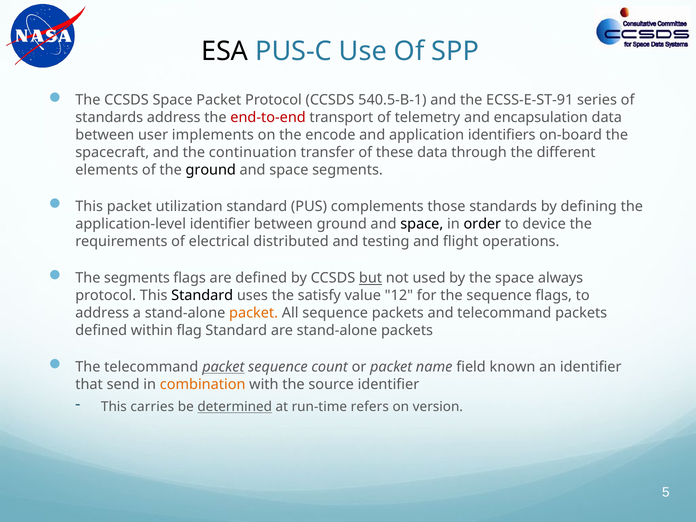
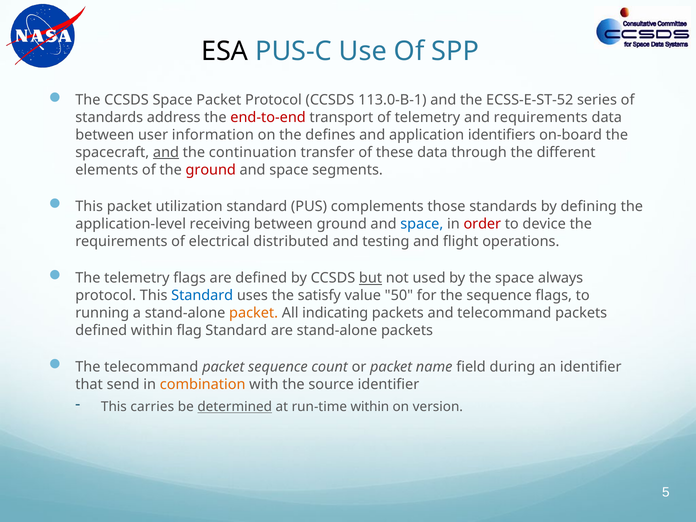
540.5-B-1: 540.5-B-1 -> 113.0-B-1
ECSS-E-ST-91: ECSS-E-ST-91 -> ECSS-E-ST-52
and encapsulation: encapsulation -> requirements
implements: implements -> information
encode: encode -> defines
and at (166, 152) underline: none -> present
ground at (211, 170) colour: black -> red
application-level identifier: identifier -> receiving
space at (422, 224) colour: black -> blue
order colour: black -> red
The segments: segments -> telemetry
Standard at (202, 295) colour: black -> blue
12: 12 -> 50
address at (102, 313): address -> running
All sequence: sequence -> indicating
packet at (223, 367) underline: present -> none
known: known -> during
run-time refers: refers -> within
